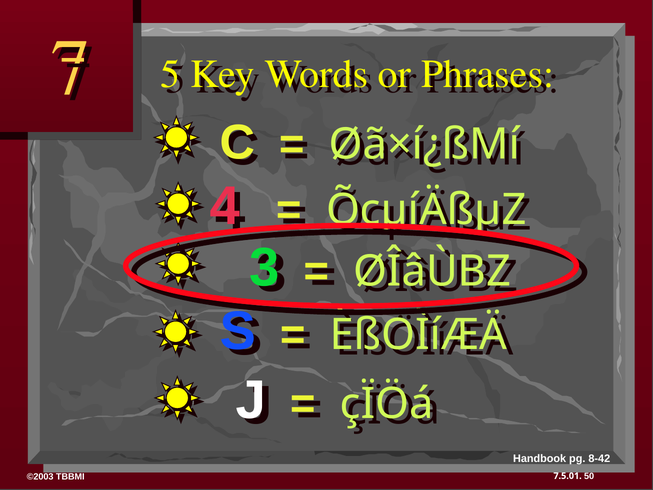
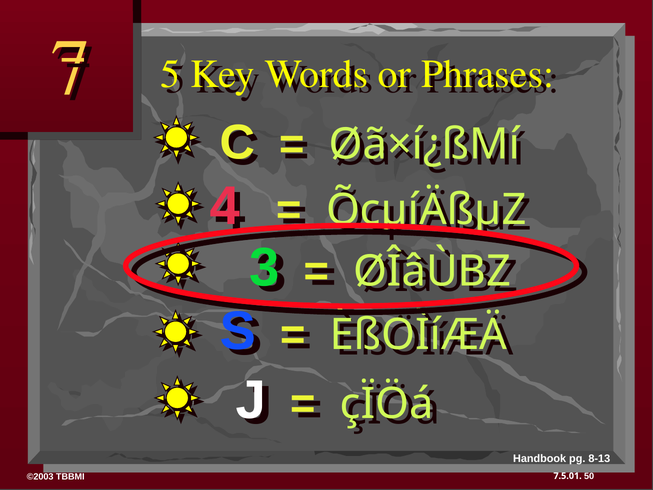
8-42: 8-42 -> 8-13
